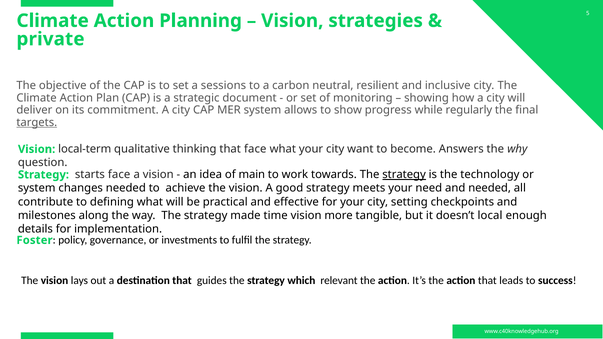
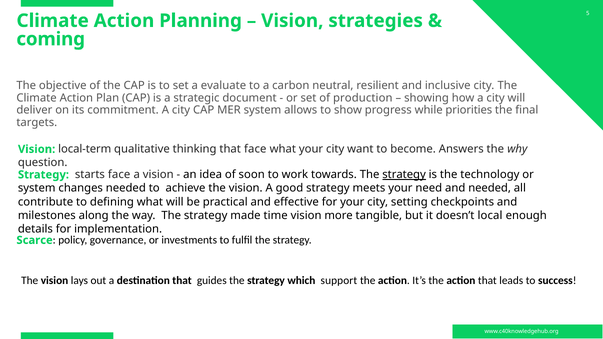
private: private -> coming
sessions: sessions -> evaluate
monitoring: monitoring -> production
regularly: regularly -> priorities
targets underline: present -> none
main: main -> soon
Foster: Foster -> Scarce
relevant: relevant -> support
